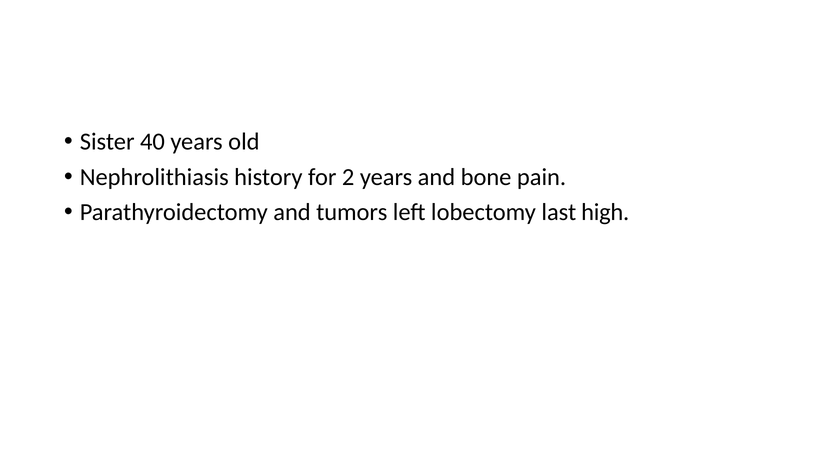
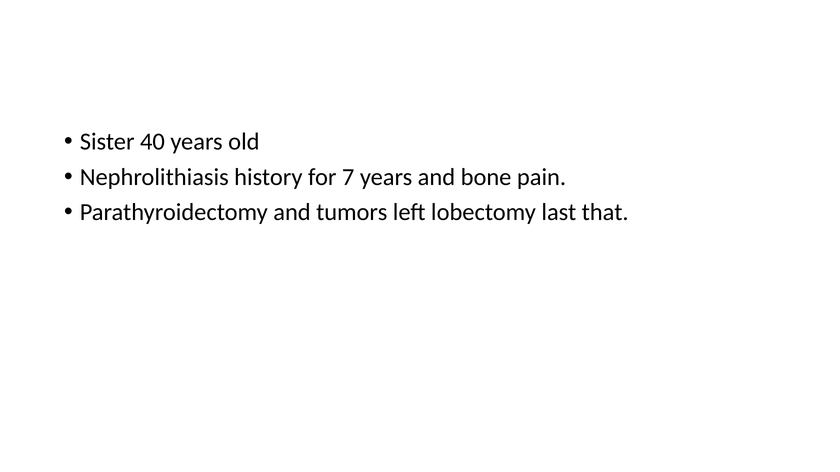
2: 2 -> 7
high: high -> that
